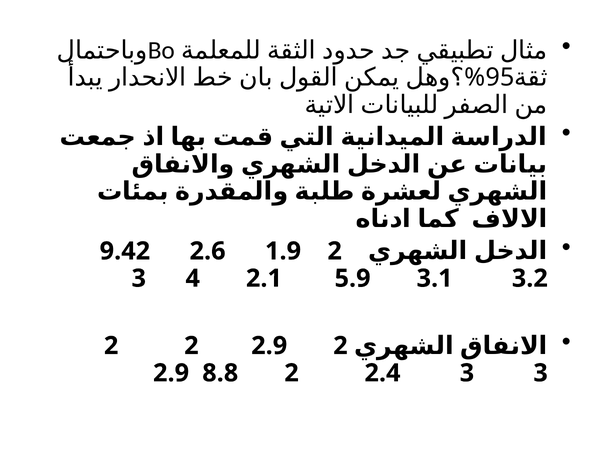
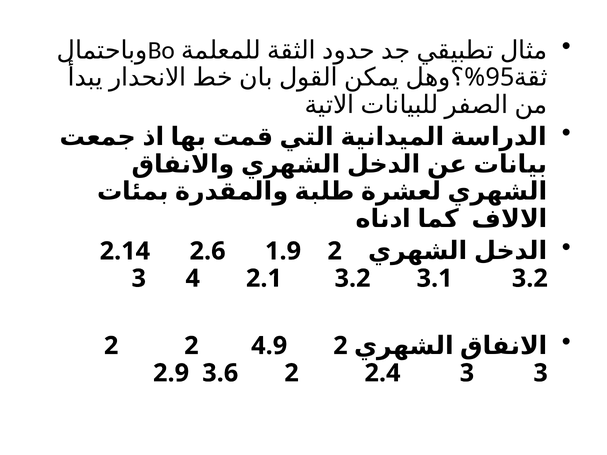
9.42: 9.42 -> 2.14
5.9 at (353, 279): 5.9 -> 3.2
2.9 at (269, 346): 2.9 -> 4.9
8.8: 8.8 -> 3.6
